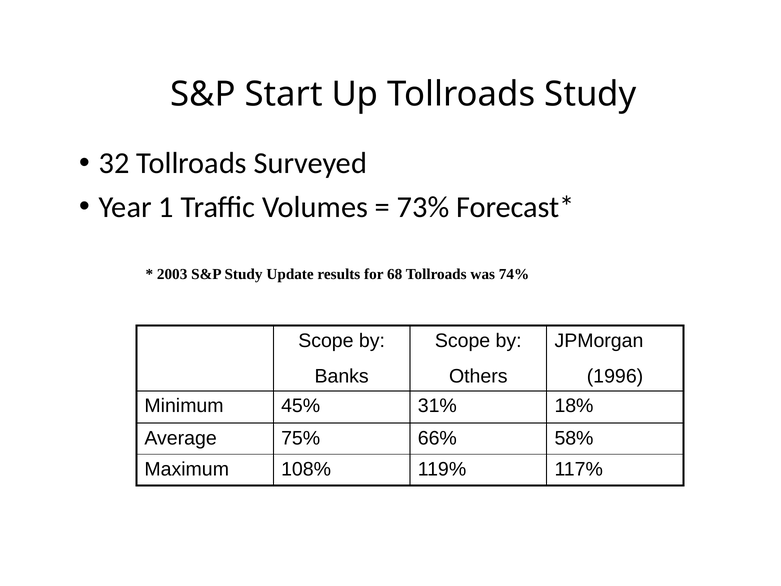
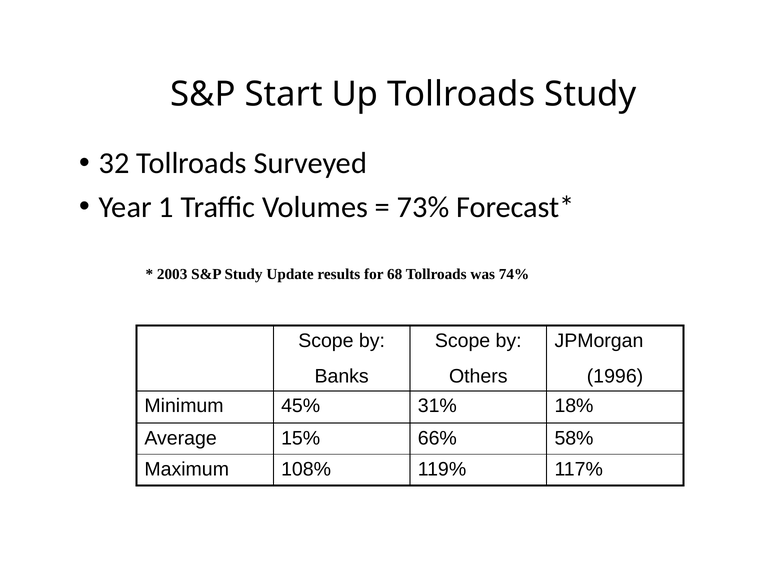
75%: 75% -> 15%
